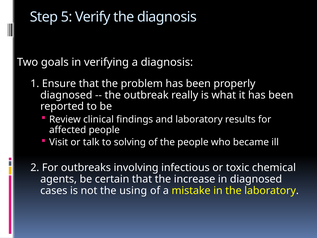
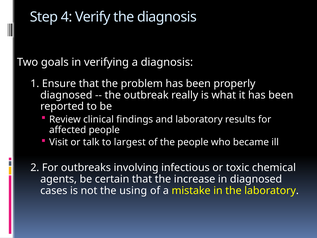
5: 5 -> 4
solving: solving -> largest
